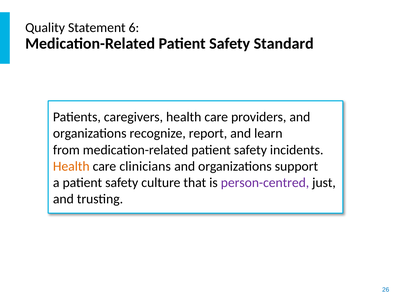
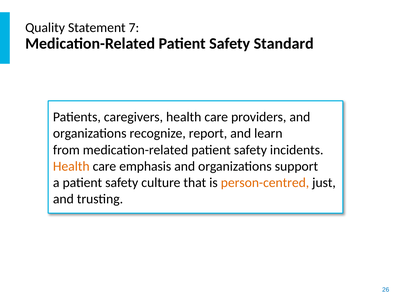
6: 6 -> 7
clinicians: clinicians -> emphasis
person-centred colour: purple -> orange
